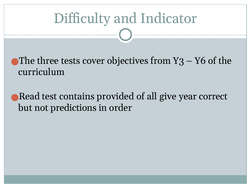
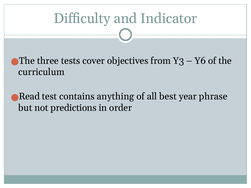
provided: provided -> anything
give: give -> best
correct: correct -> phrase
